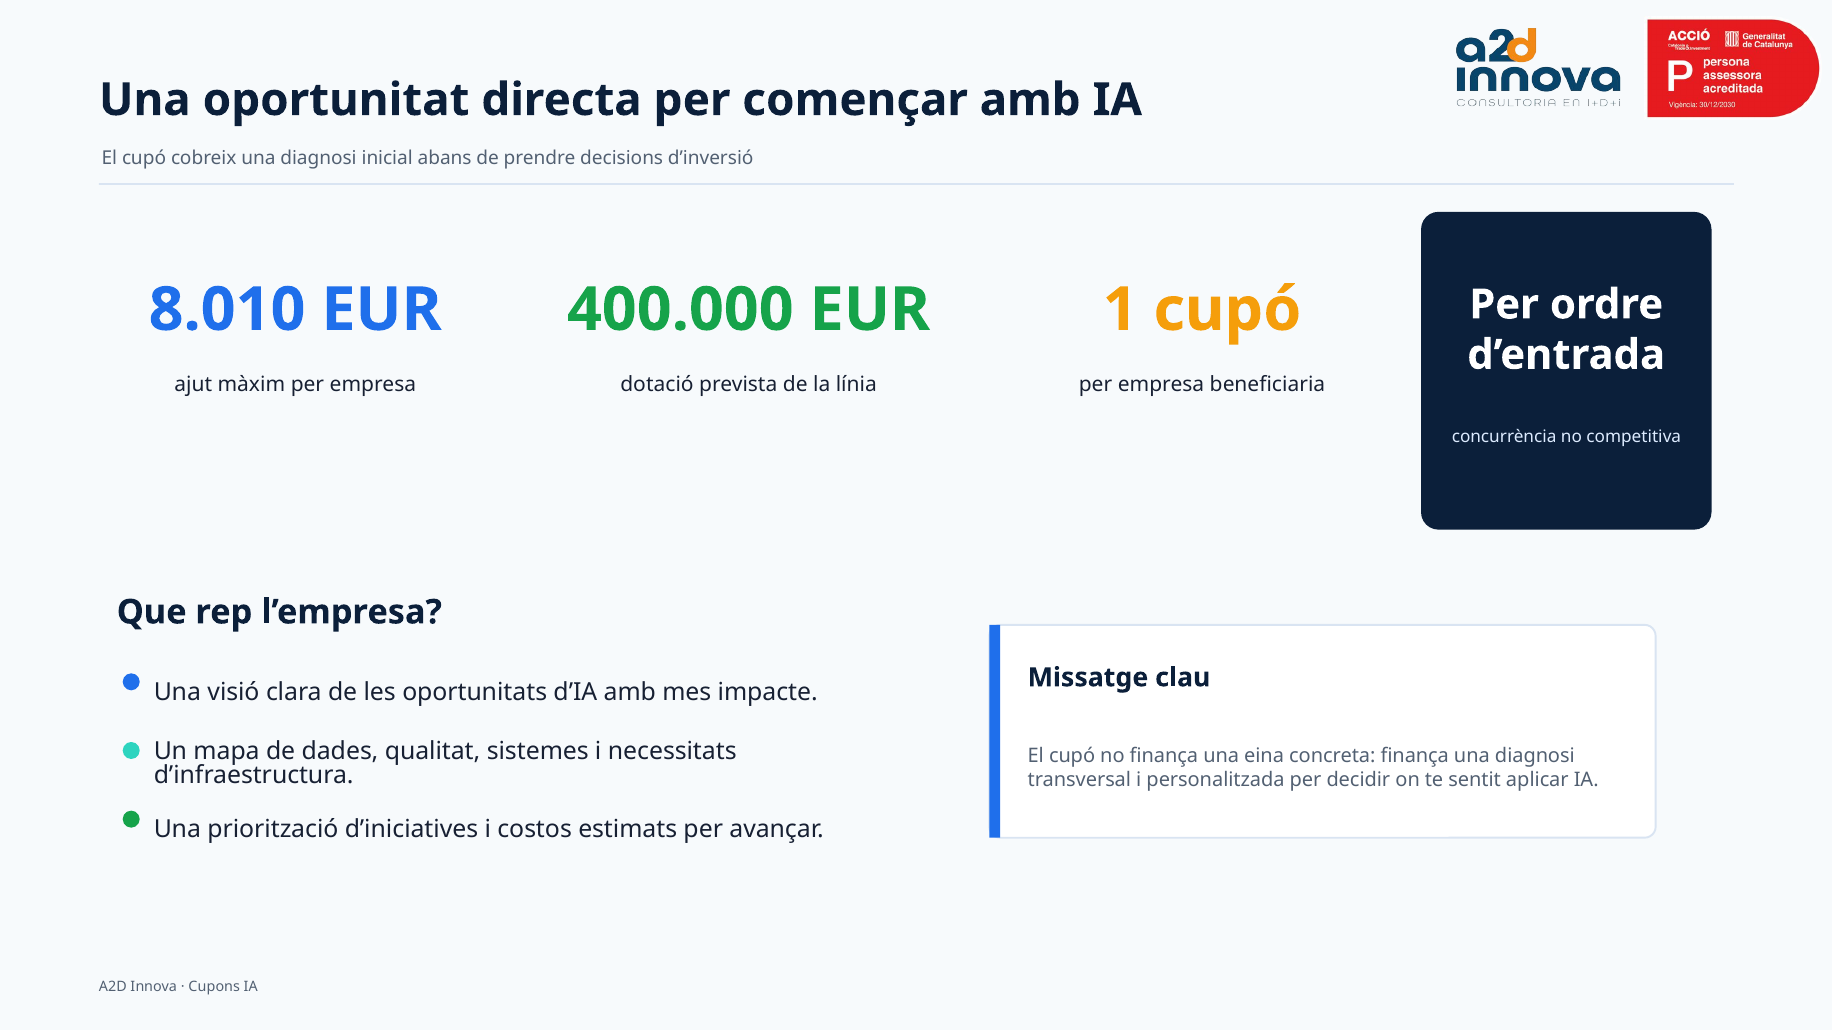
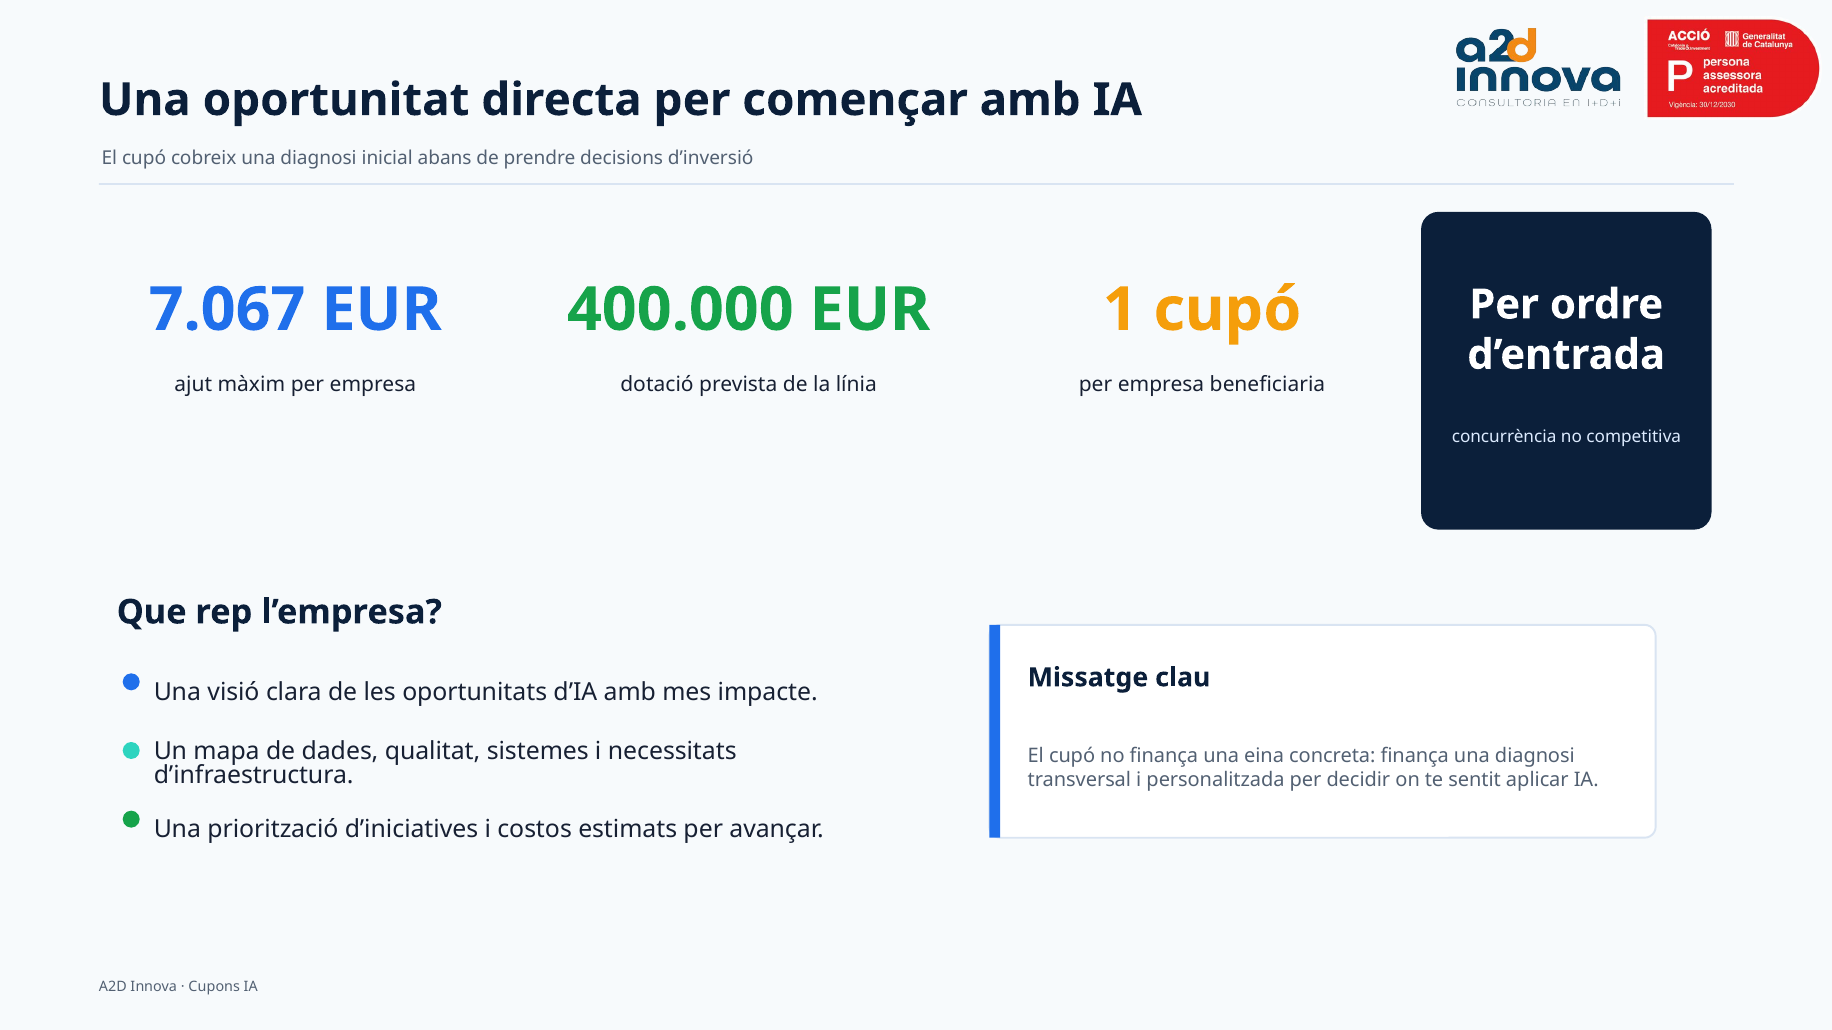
8.010: 8.010 -> 7.067
